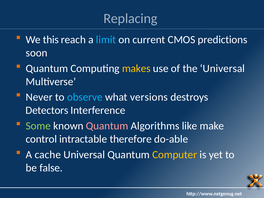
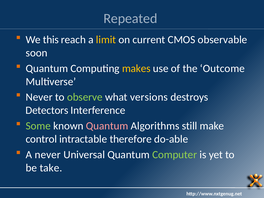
Replacing: Replacing -> Repeated
limit colour: light blue -> yellow
predictions: predictions -> observable
the Universal: Universal -> Outcome
observe colour: light blue -> light green
like: like -> still
A cache: cache -> never
Computer colour: yellow -> light green
false: false -> take
